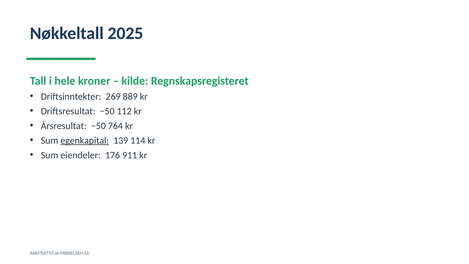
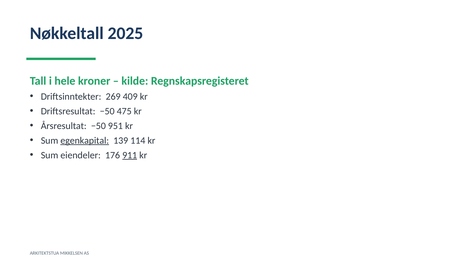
889: 889 -> 409
112: 112 -> 475
764: 764 -> 951
911 underline: none -> present
